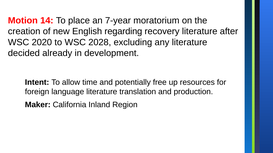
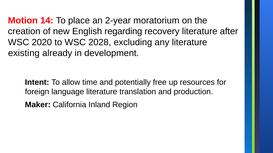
7-year: 7-year -> 2-year
decided: decided -> existing
